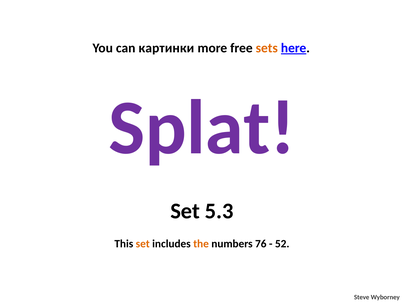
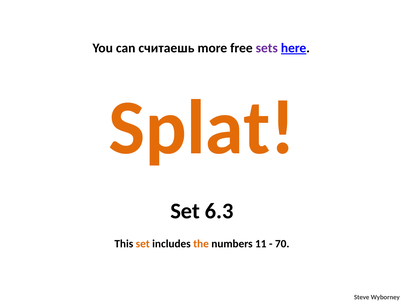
картинки: картинки -> считаешь
sets colour: orange -> purple
Splat colour: purple -> orange
5.3: 5.3 -> 6.3
76: 76 -> 11
52: 52 -> 70
